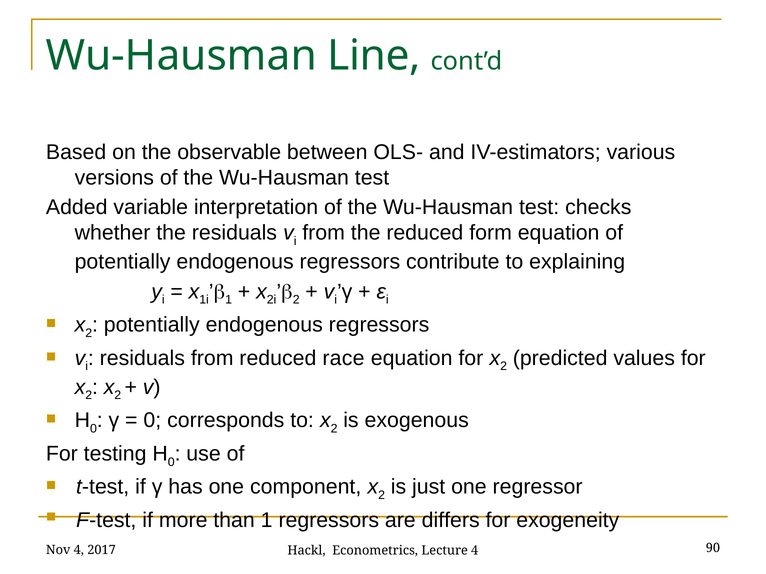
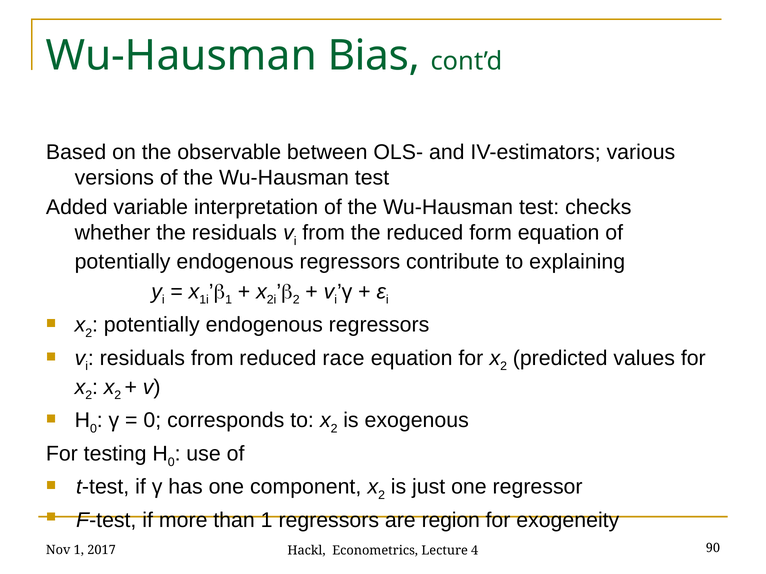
Line: Line -> Bias
differs: differs -> region
Nov 4: 4 -> 1
